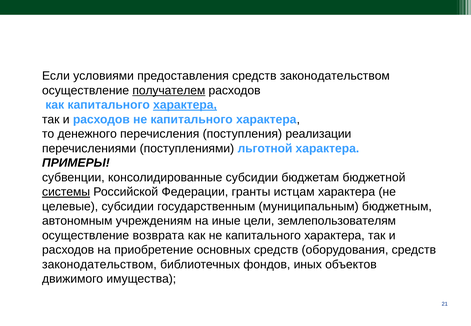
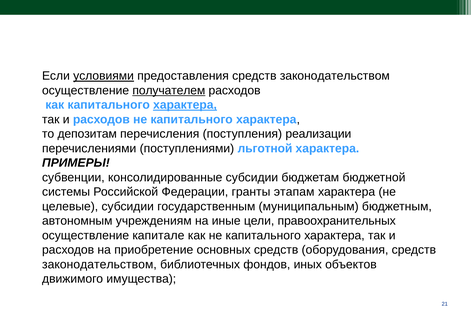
условиями underline: none -> present
денежного: денежного -> депозитам
системы underline: present -> none
истцам: истцам -> этапам
землепользователям: землепользователям -> правоохранительных
возврата: возврата -> капитале
